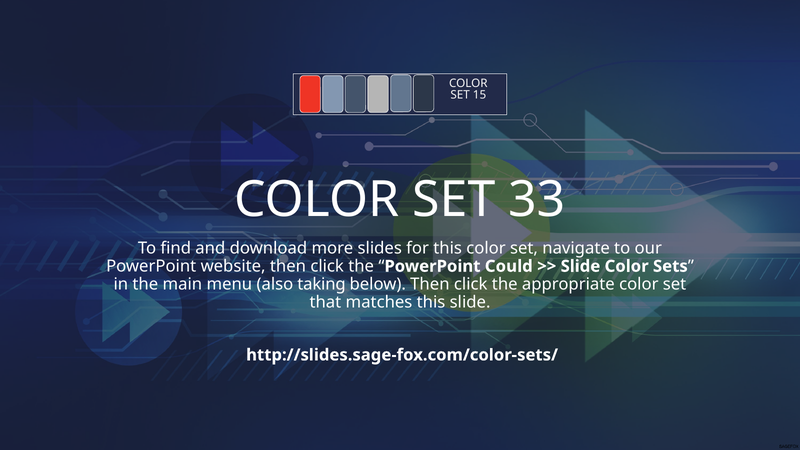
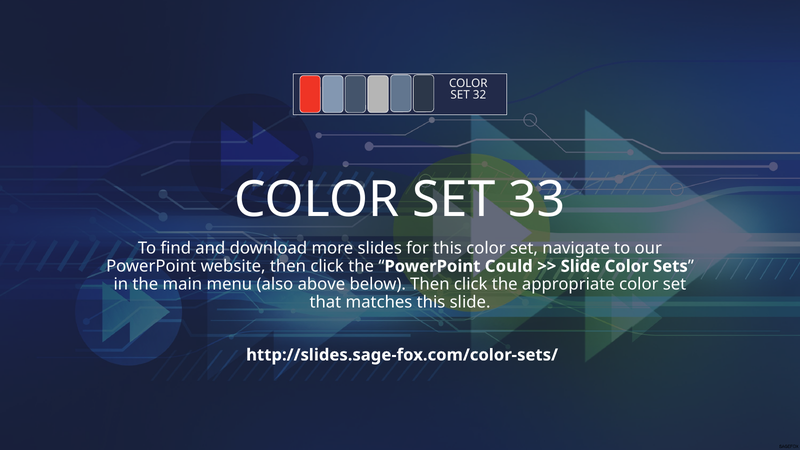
15: 15 -> 32
taking: taking -> above
